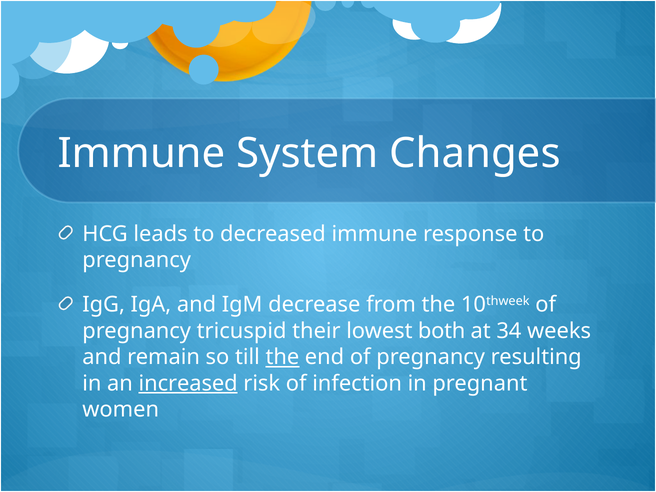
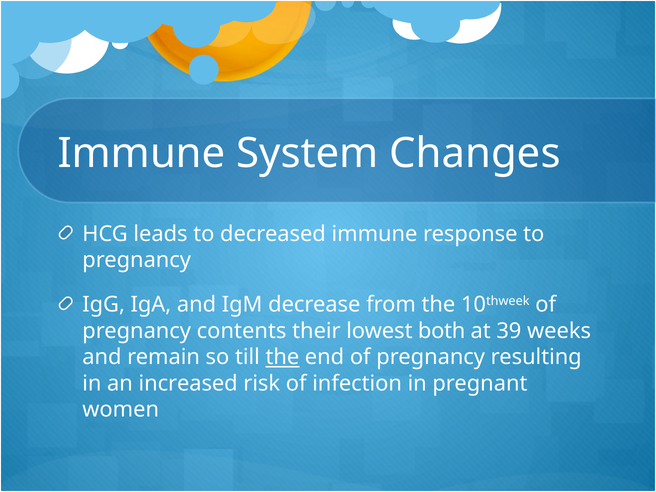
tricuspid: tricuspid -> contents
34: 34 -> 39
increased underline: present -> none
